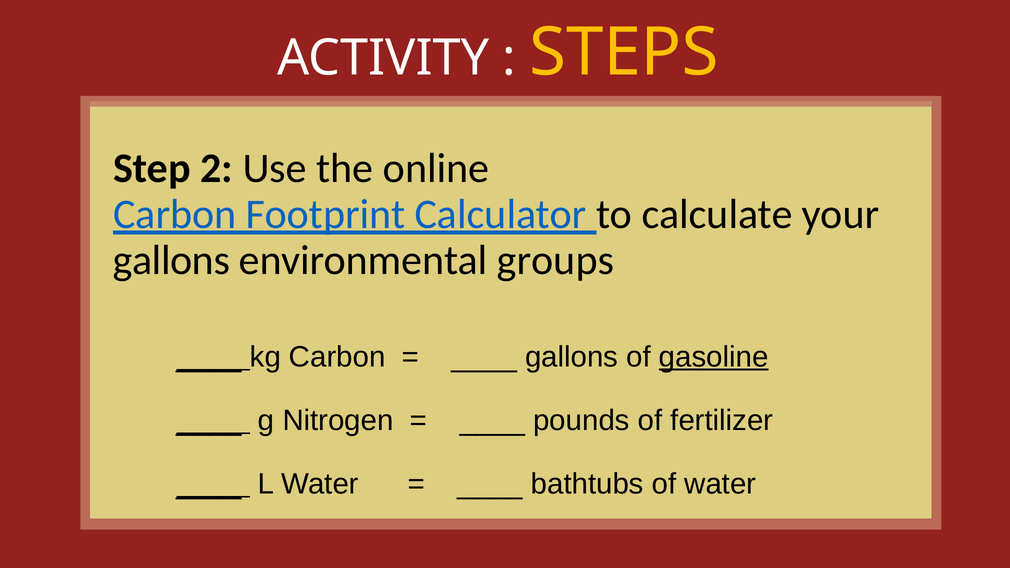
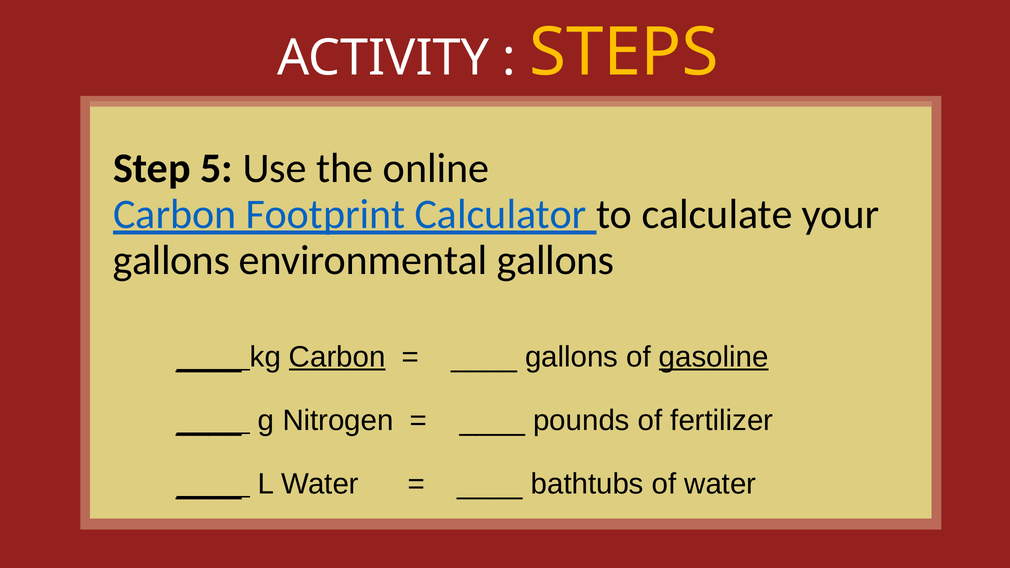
2: 2 -> 5
environmental groups: groups -> gallons
Carbon at (337, 357) underline: none -> present
